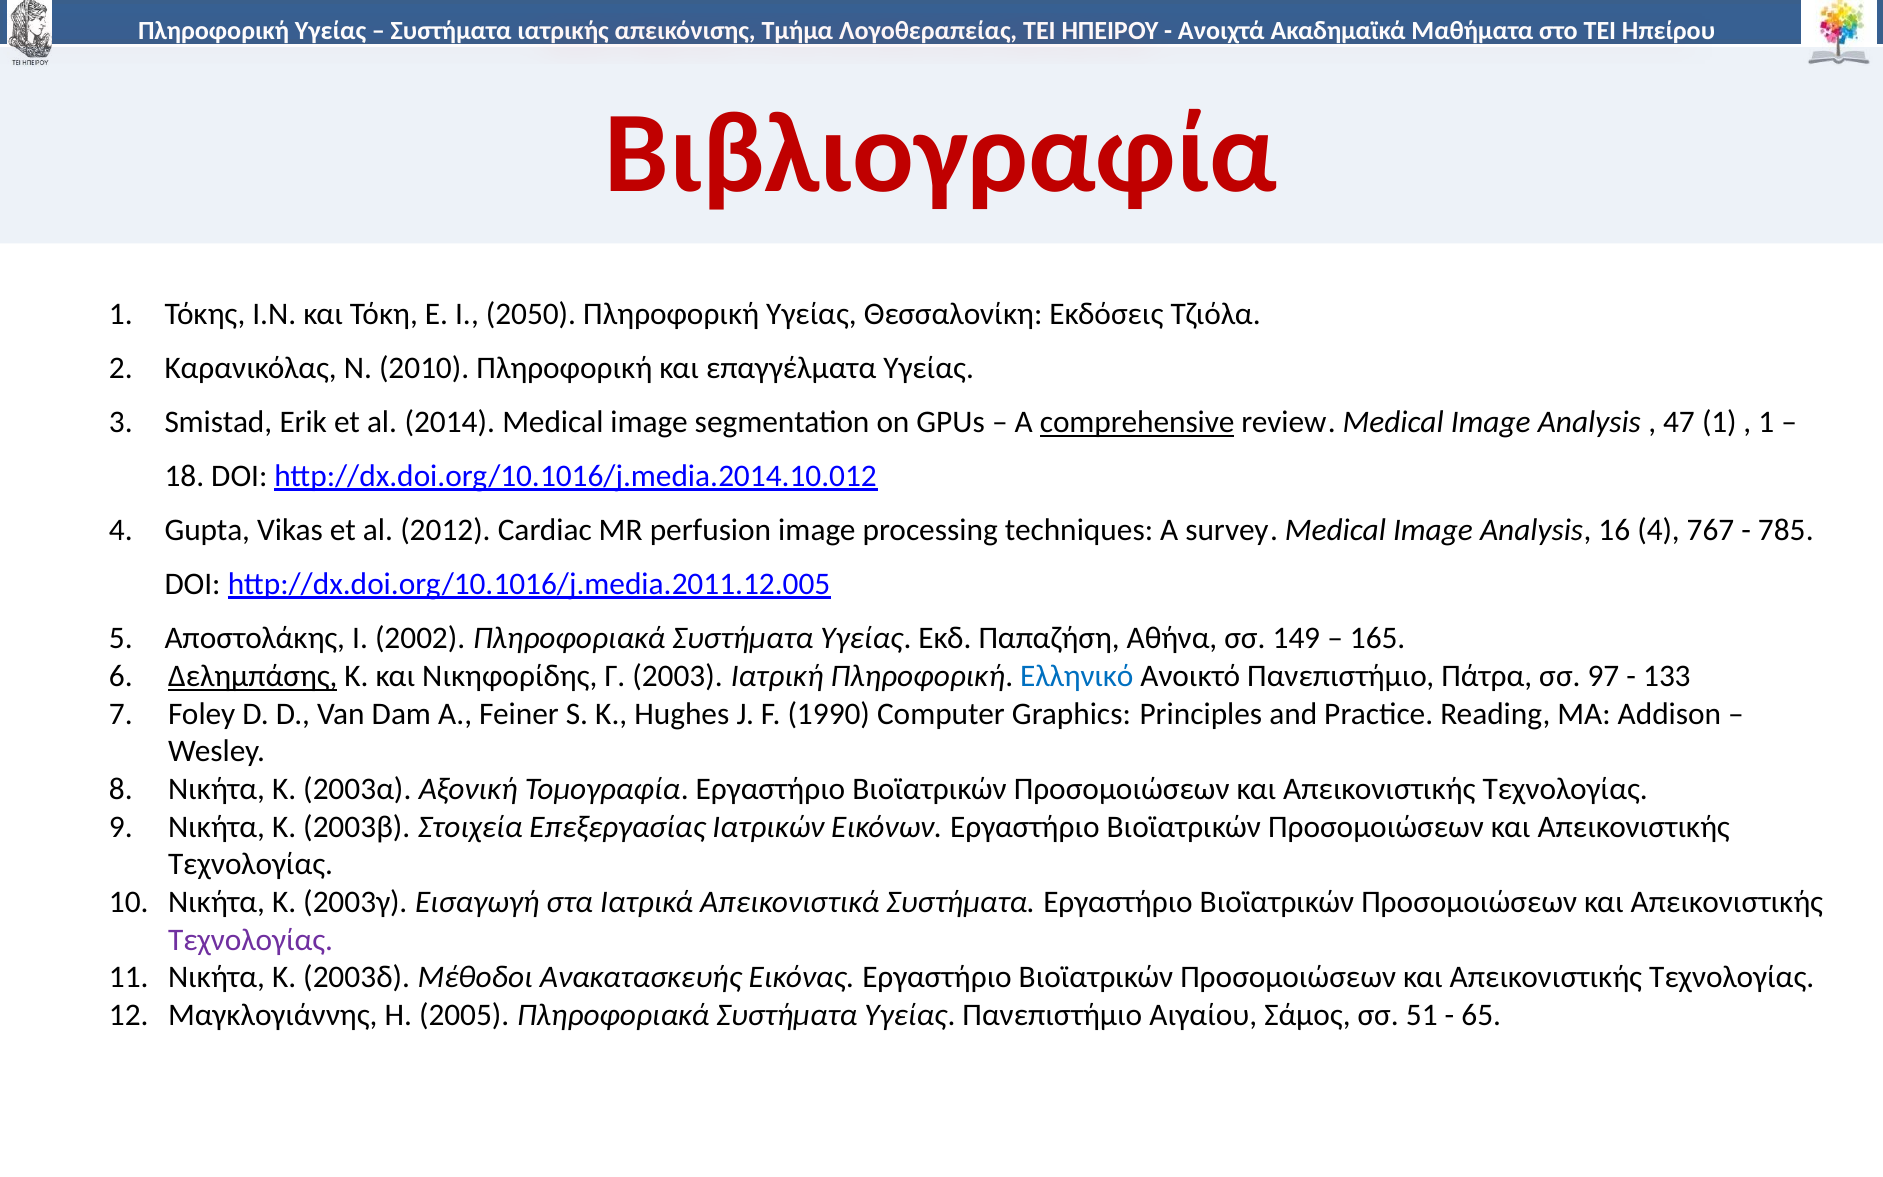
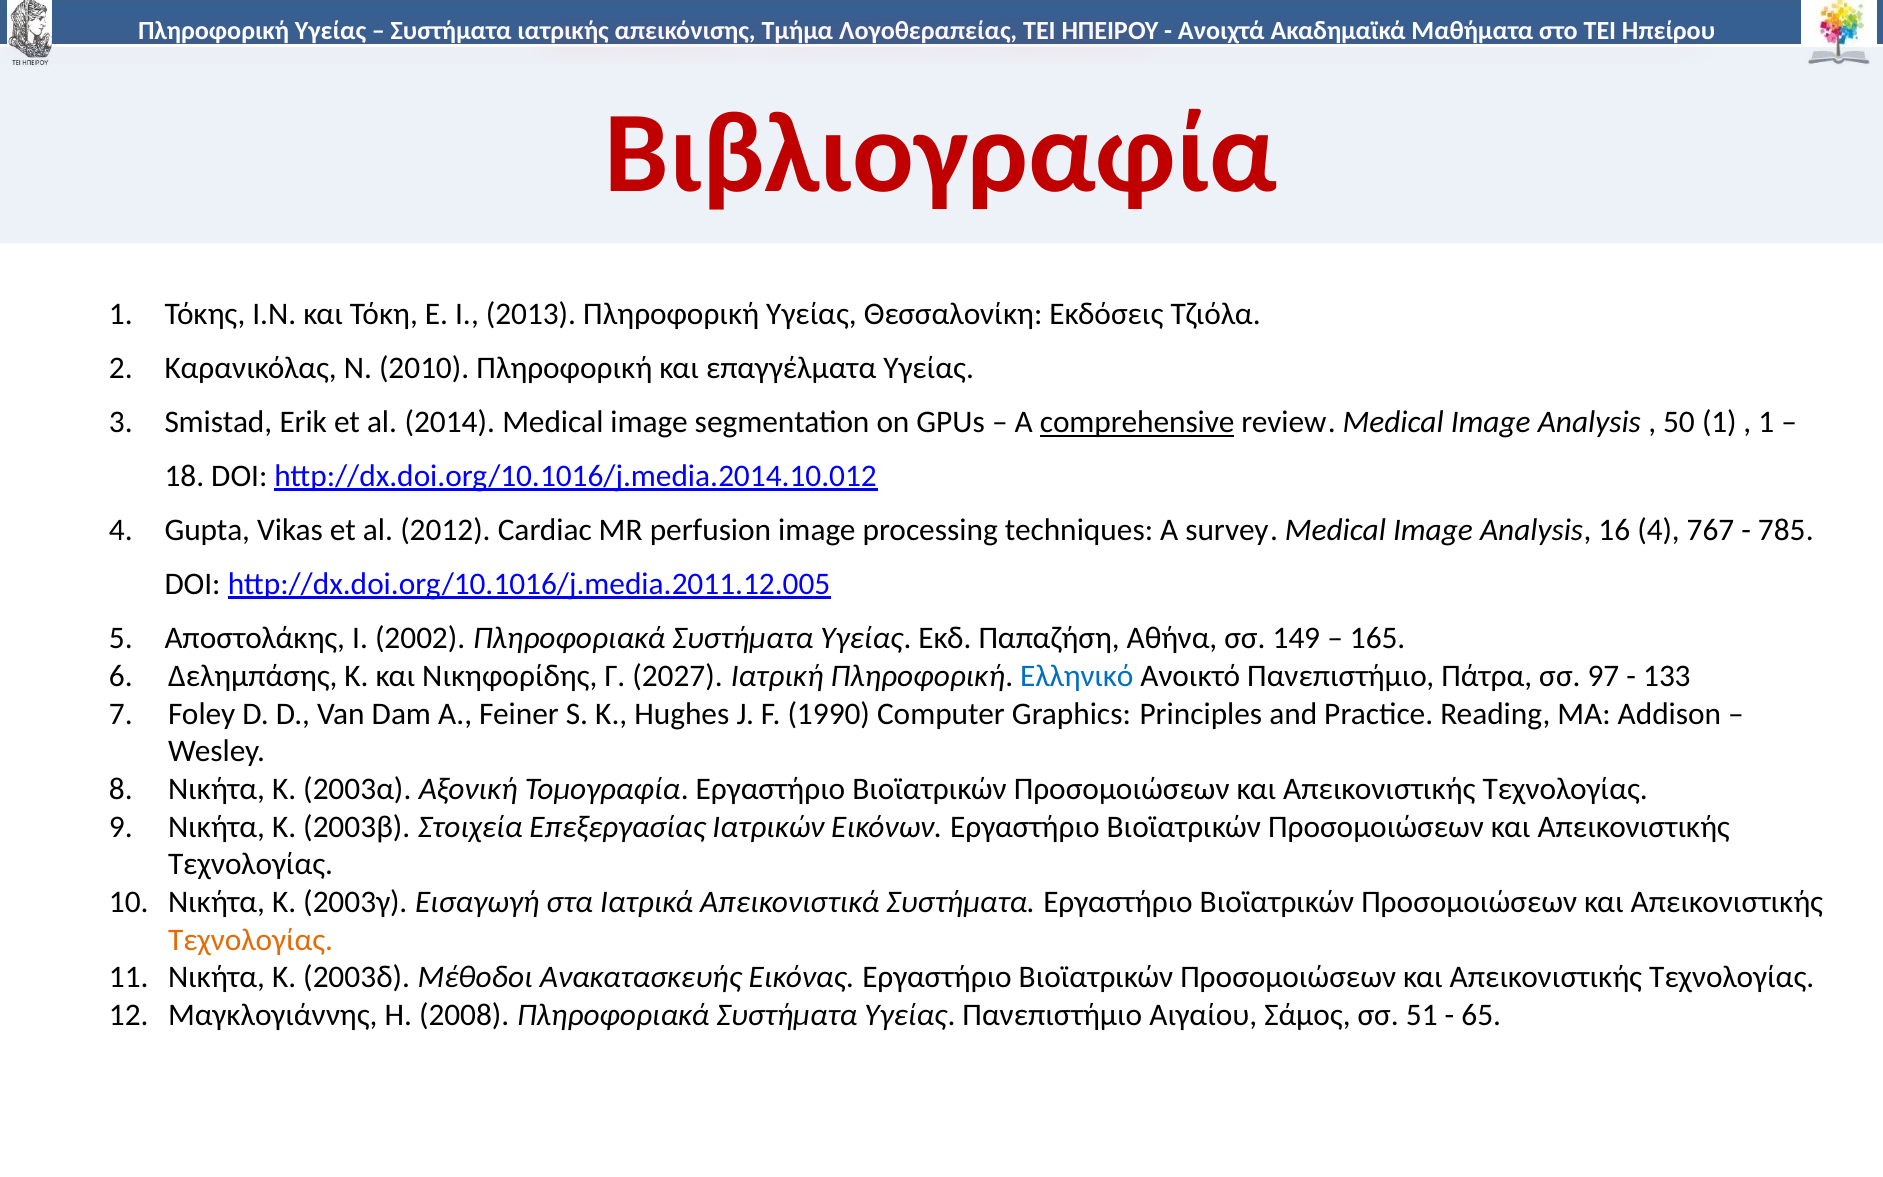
2050: 2050 -> 2013
47: 47 -> 50
Δελημπάσης underline: present -> none
2003: 2003 -> 2027
Τεχνολογίας at (251, 940) colour: purple -> orange
2005: 2005 -> 2008
